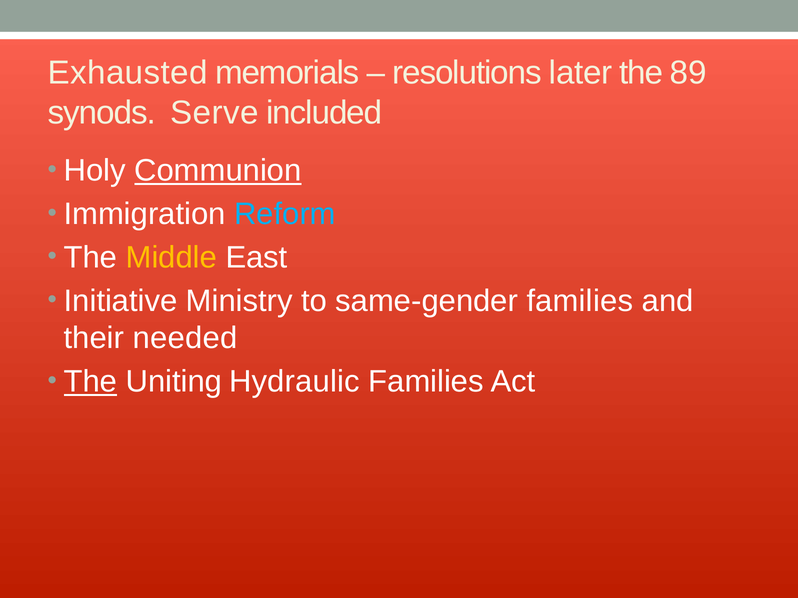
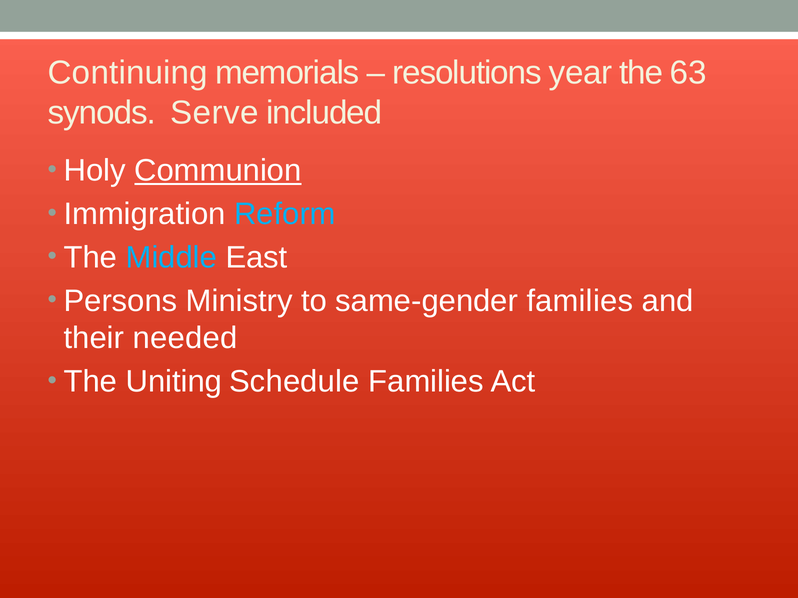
Exhausted: Exhausted -> Continuing
later: later -> year
89: 89 -> 63
Middle colour: yellow -> light blue
Initiative: Initiative -> Persons
The at (91, 382) underline: present -> none
Hydraulic: Hydraulic -> Schedule
